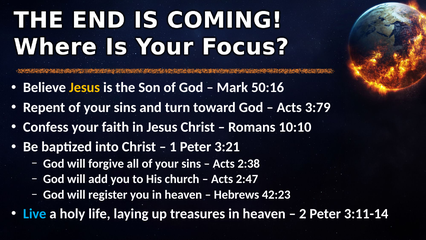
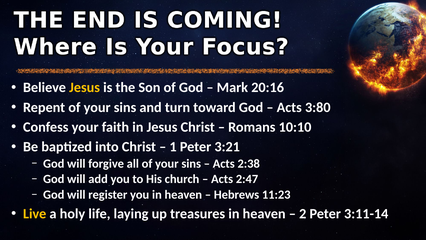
50:16: 50:16 -> 20:16
3:79: 3:79 -> 3:80
42:23: 42:23 -> 11:23
Live colour: light blue -> yellow
